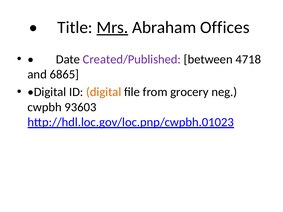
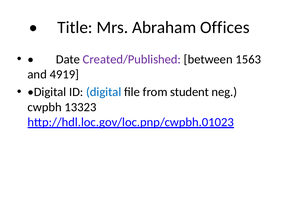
Mrs underline: present -> none
4718: 4718 -> 1563
6865: 6865 -> 4919
digital at (104, 92) colour: orange -> blue
grocery: grocery -> student
93603: 93603 -> 13323
